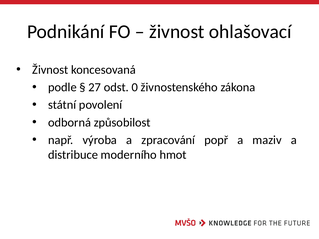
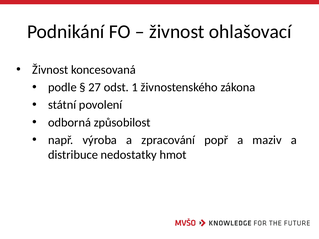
0: 0 -> 1
moderního: moderního -> nedostatky
